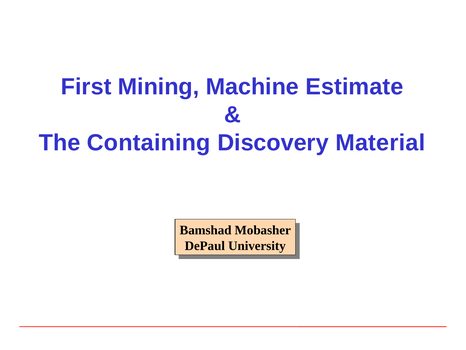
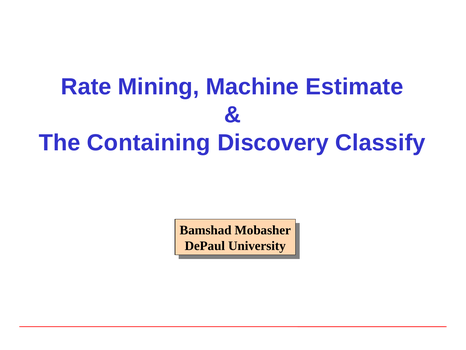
First: First -> Rate
Material: Material -> Classify
